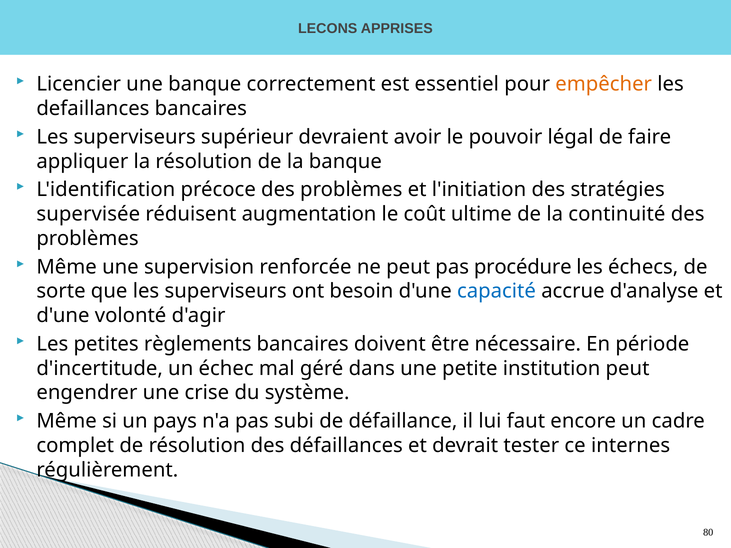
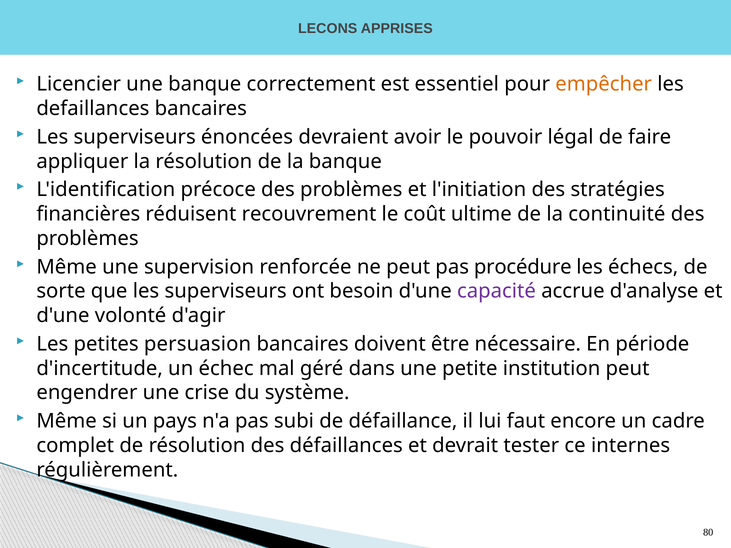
supérieur: supérieur -> énoncées
supervisée: supervisée -> financières
augmentation: augmentation -> recouvrement
capacité colour: blue -> purple
règlements: règlements -> persuasion
